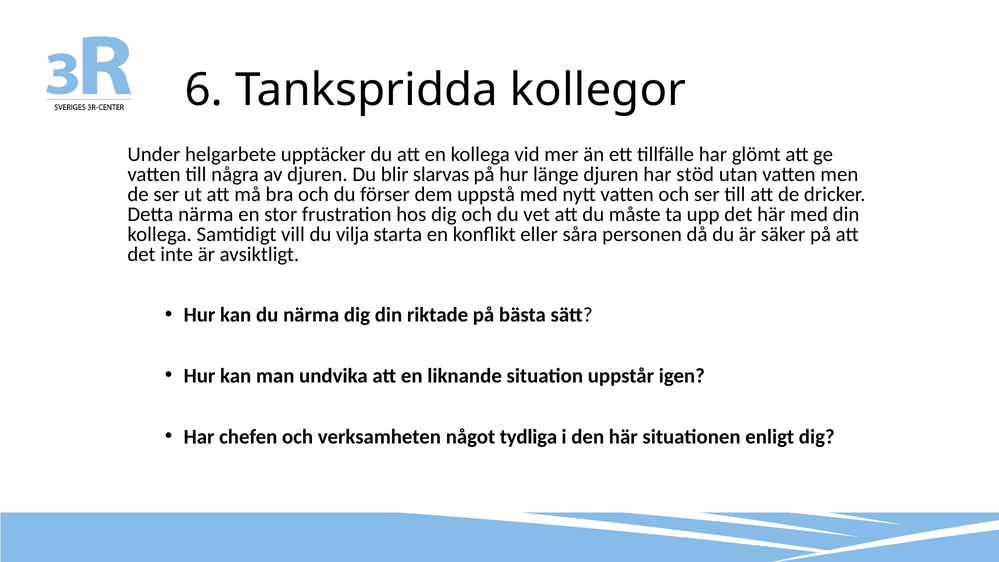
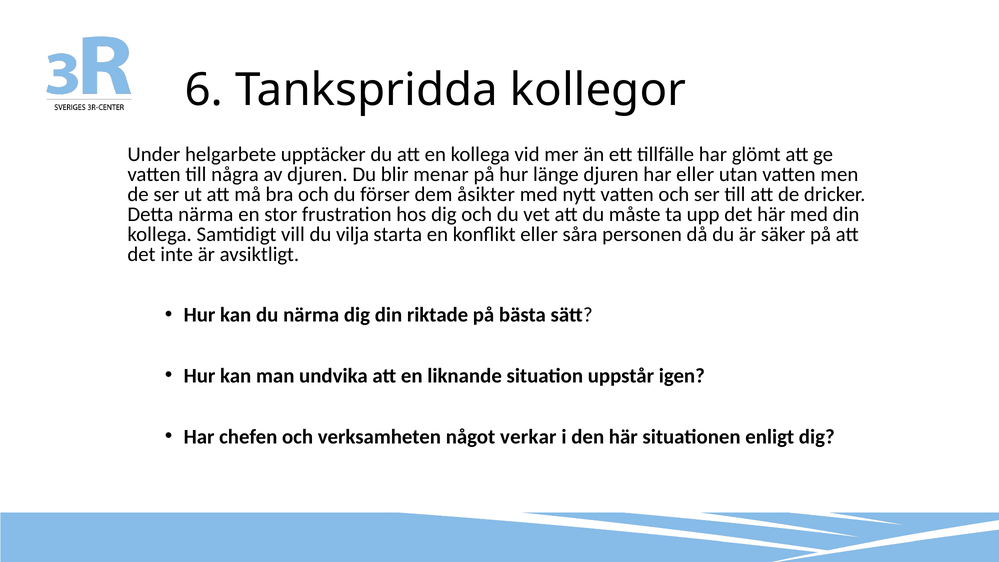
slarvas: slarvas -> menar
har stöd: stöd -> eller
uppstå: uppstå -> åsikter
tydliga: tydliga -> verkar
